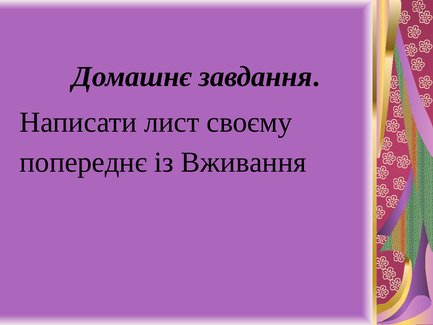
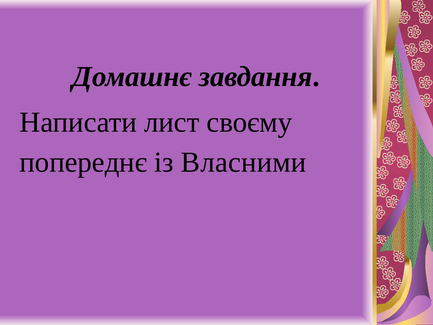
Вживання: Вживання -> Власними
